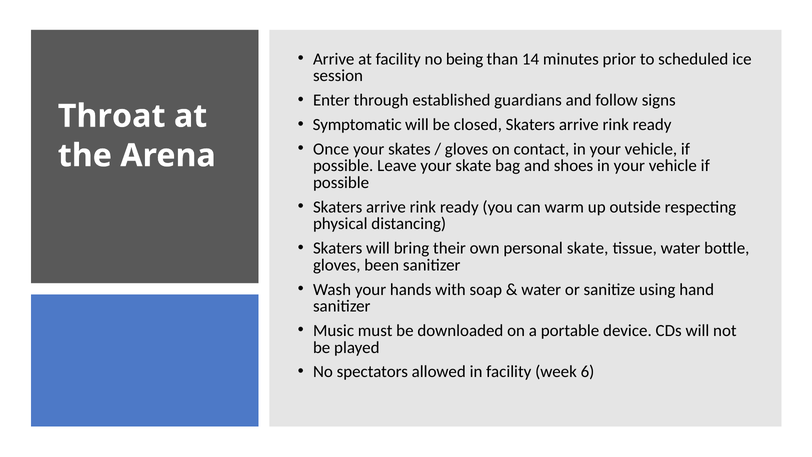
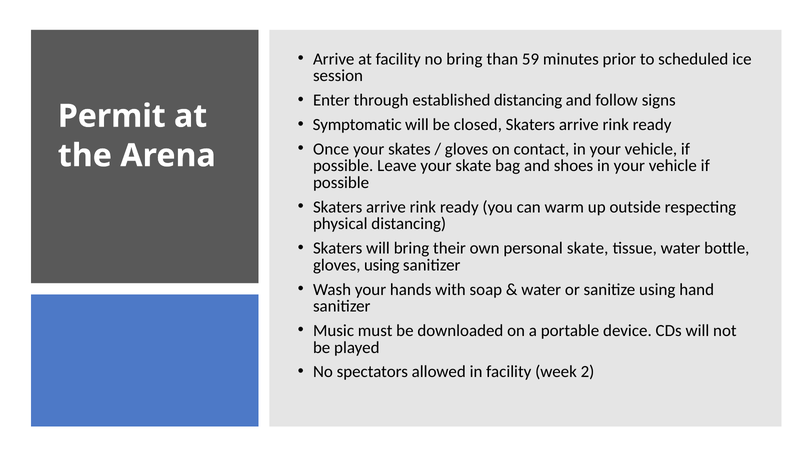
no being: being -> bring
14: 14 -> 59
established guardians: guardians -> distancing
Throat: Throat -> Permit
gloves been: been -> using
6: 6 -> 2
